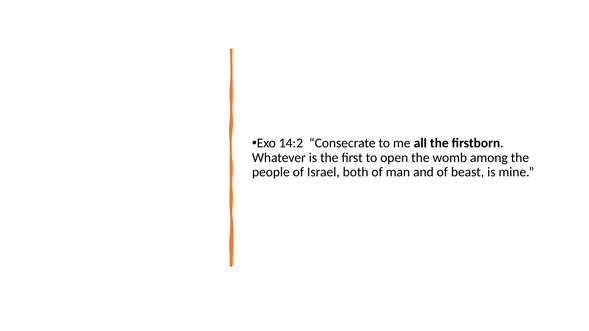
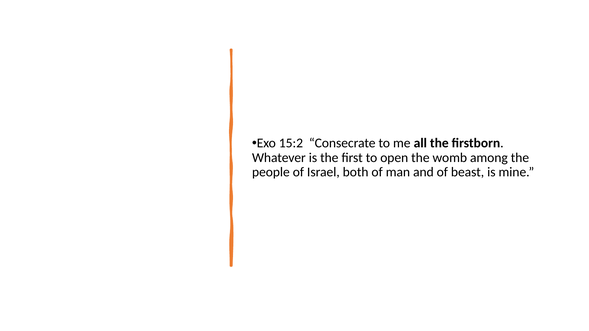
14:2: 14:2 -> 15:2
